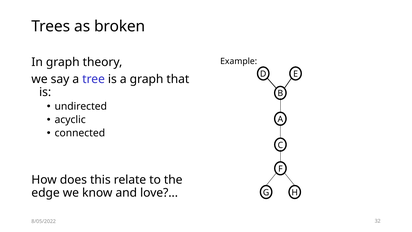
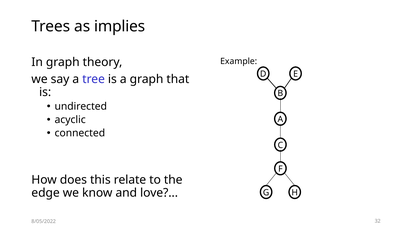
broken: broken -> implies
